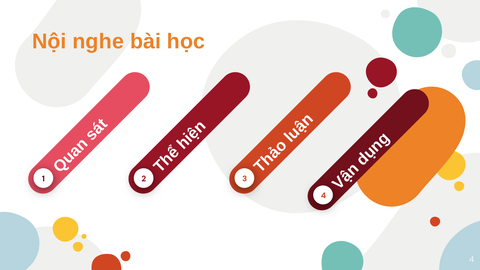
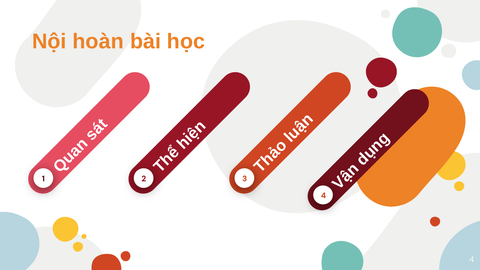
nghe: nghe -> hoàn
